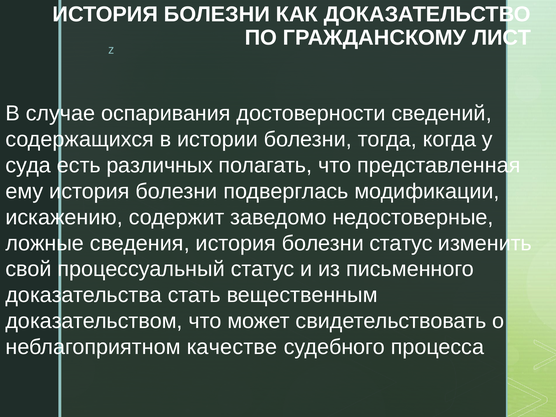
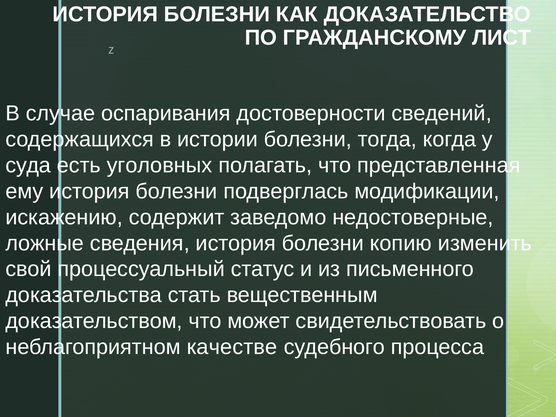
различных: различных -> уголовных
болезни статус: статус -> копию
